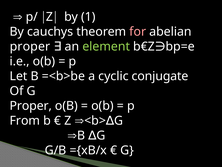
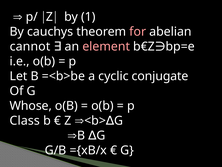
proper at (30, 46): proper -> cannot
element colour: light green -> pink
Proper at (31, 106): Proper -> Whose
From: From -> Class
